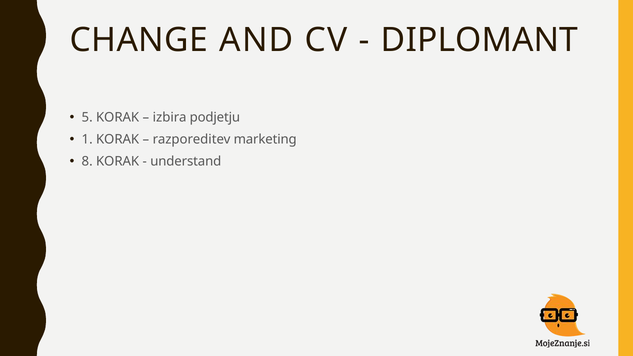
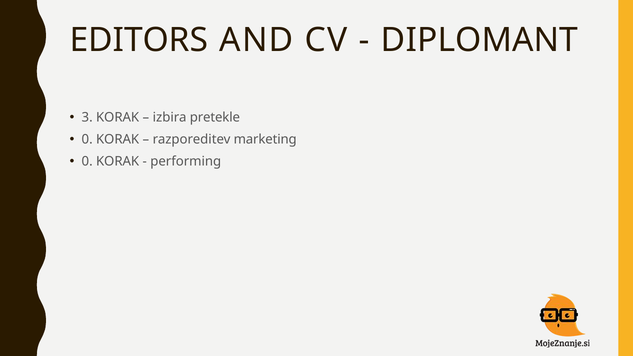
CHANGE: CHANGE -> EDITORS
5: 5 -> 3
podjetju: podjetju -> pretekle
1 at (87, 140): 1 -> 0
8 at (87, 162): 8 -> 0
understand: understand -> performing
